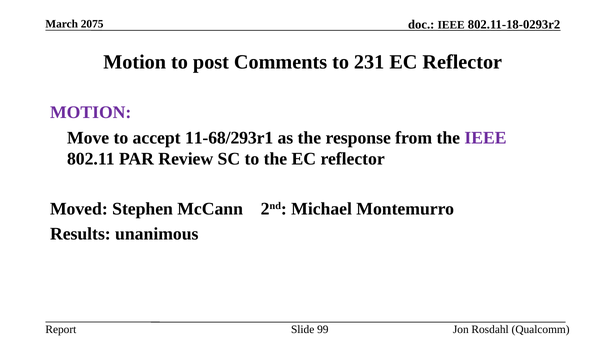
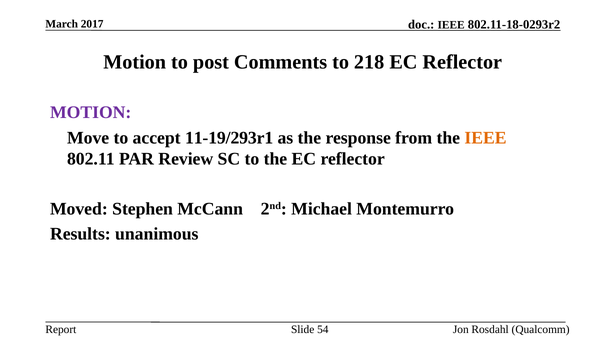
2075: 2075 -> 2017
231: 231 -> 218
11-68/293r1: 11-68/293r1 -> 11-19/293r1
IEEE at (486, 138) colour: purple -> orange
99: 99 -> 54
